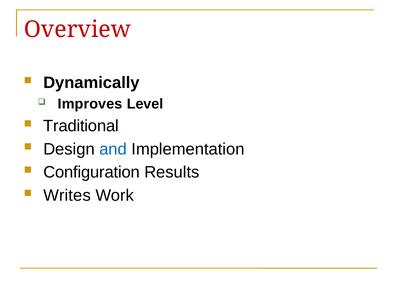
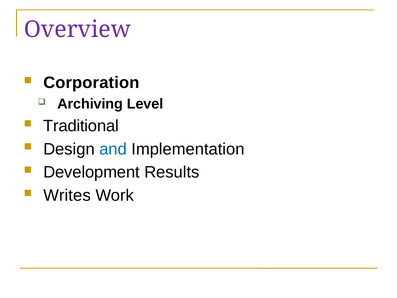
Overview colour: red -> purple
Dynamically: Dynamically -> Corporation
Improves: Improves -> Archiving
Configuration: Configuration -> Development
